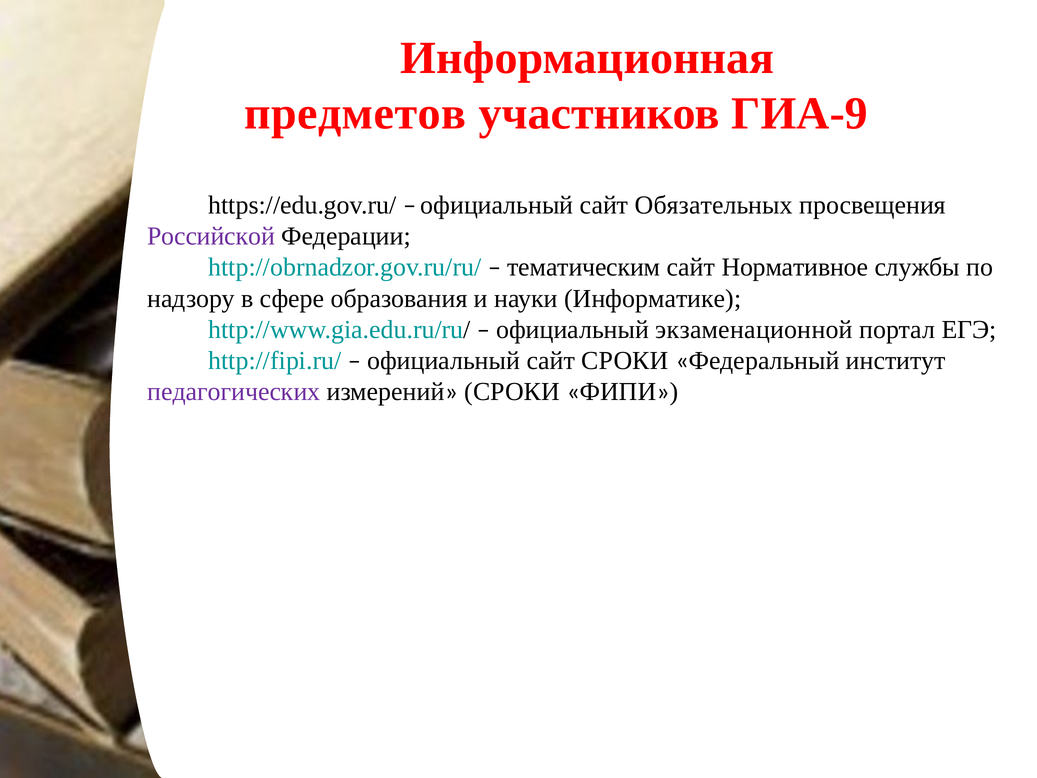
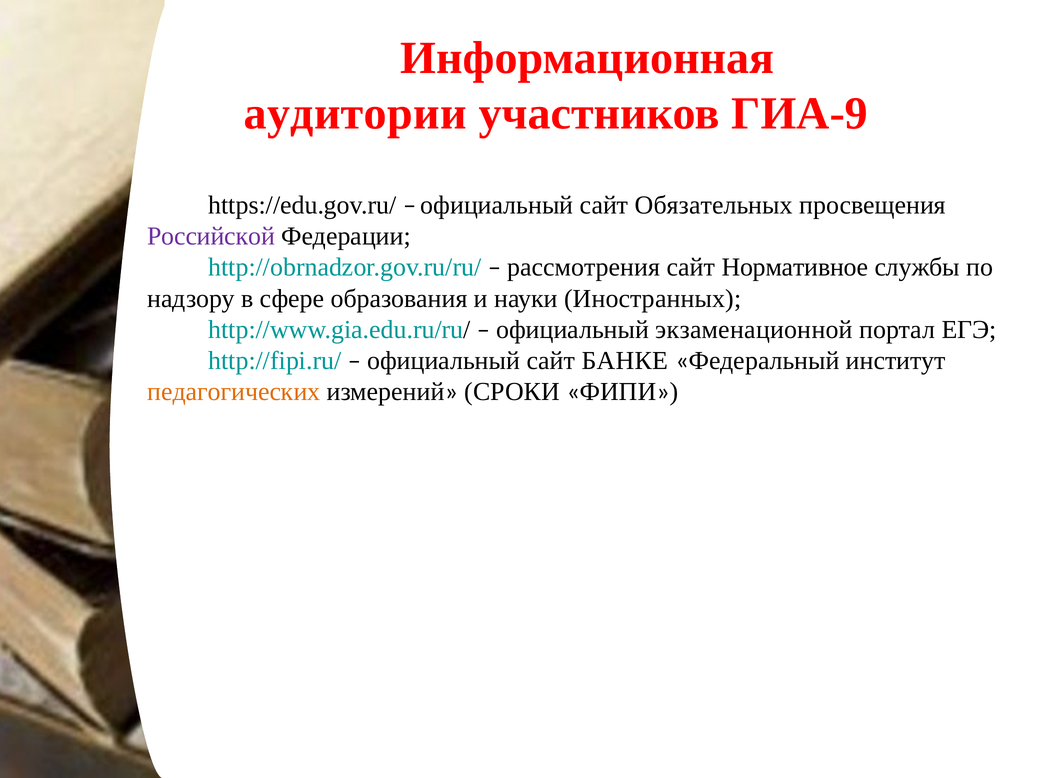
предметов: предметов -> аудитории
тематическим: тематическим -> рассмотрения
Информатике: Информатике -> Иностранных
сайт СРОКИ: СРОКИ -> БАНКЕ
педагогических colour: purple -> orange
